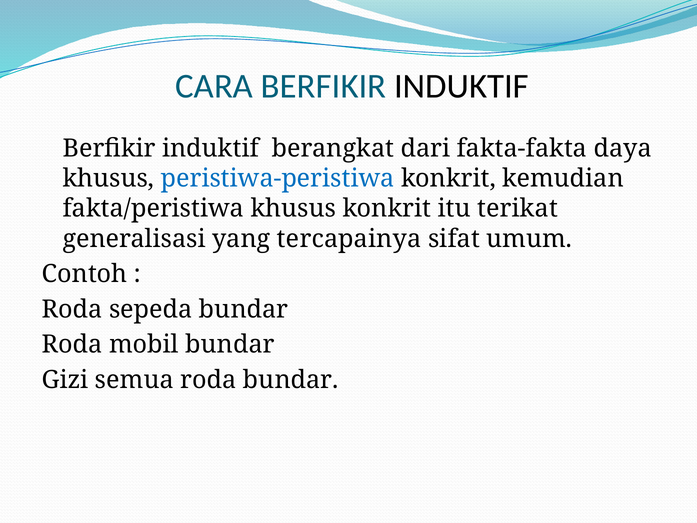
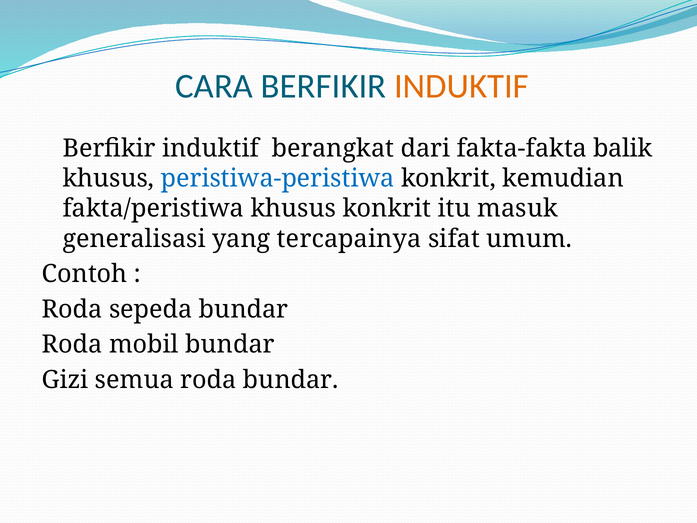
INDUKTIF at (462, 86) colour: black -> orange
daya: daya -> balik
terikat: terikat -> masuk
